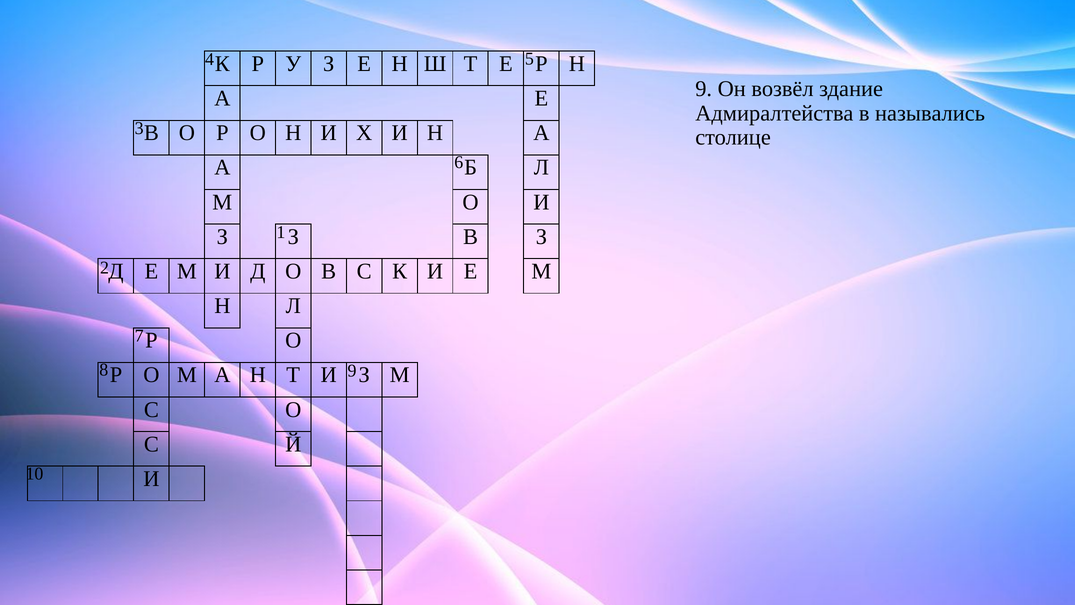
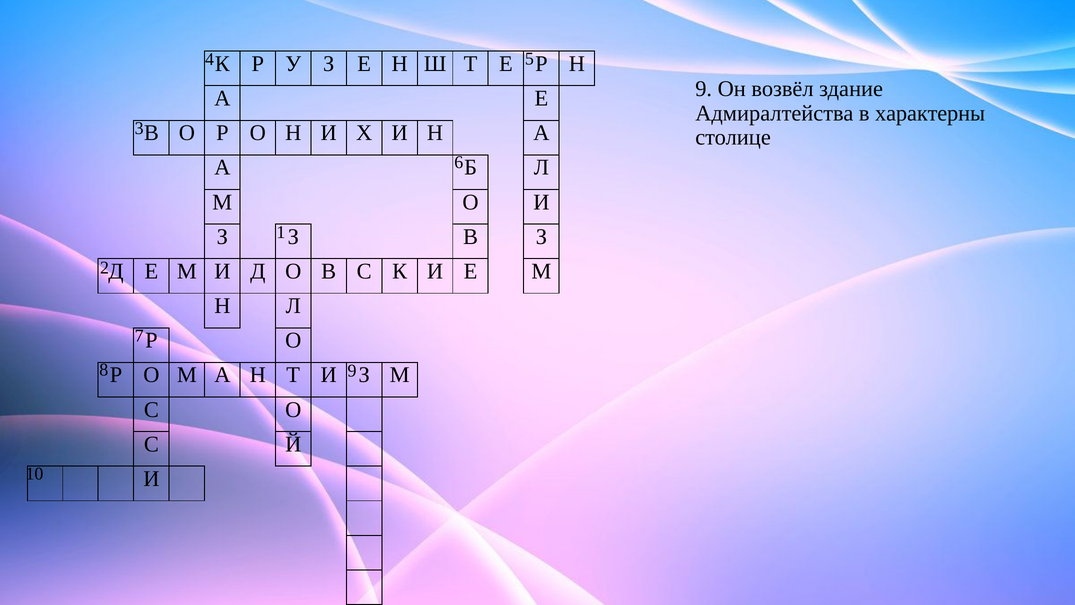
назывались: назывались -> характерны
